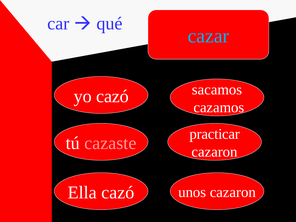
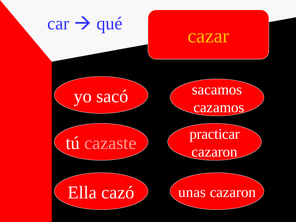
cazar colour: light blue -> yellow
yo cazó: cazó -> sacó
unos: unos -> unas
